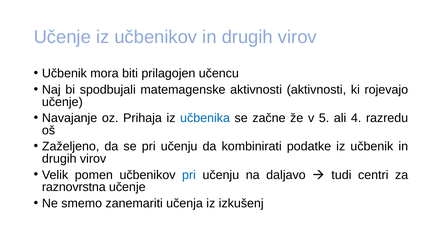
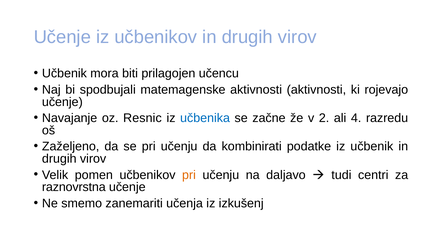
Prihaja: Prihaja -> Resnic
5: 5 -> 2
pri at (189, 175) colour: blue -> orange
